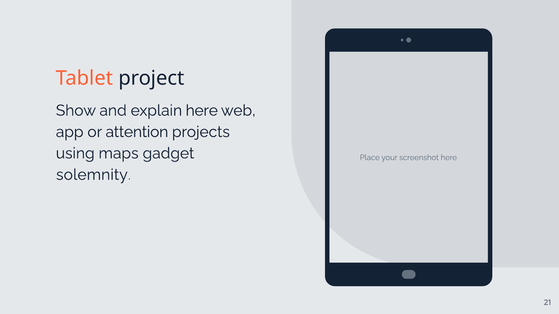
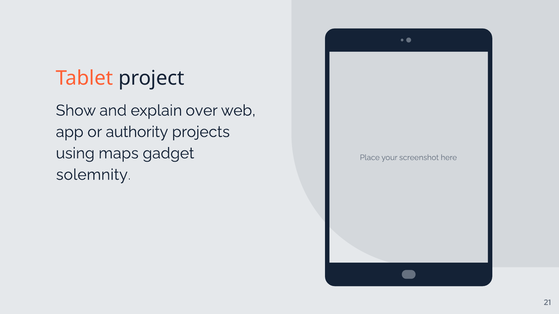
explain here: here -> over
attention: attention -> authority
